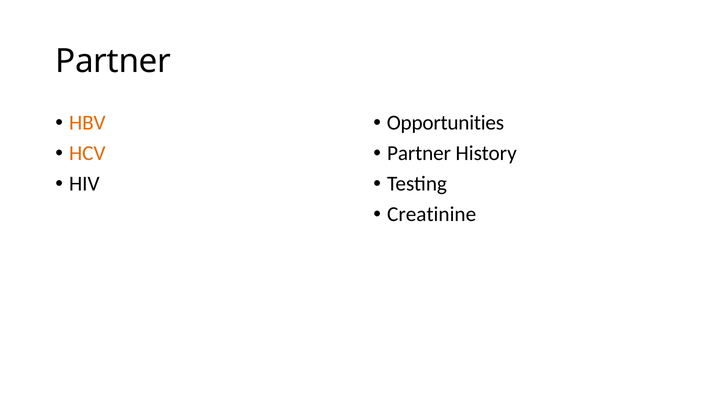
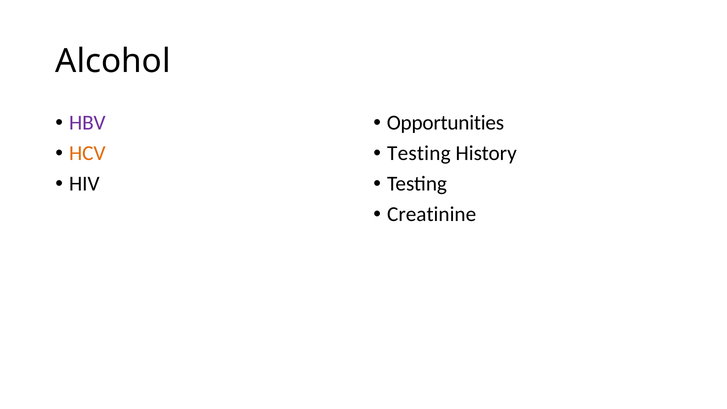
Partner at (113, 61): Partner -> Alcohol
HBV colour: orange -> purple
Partner at (419, 153): Partner -> Testing
